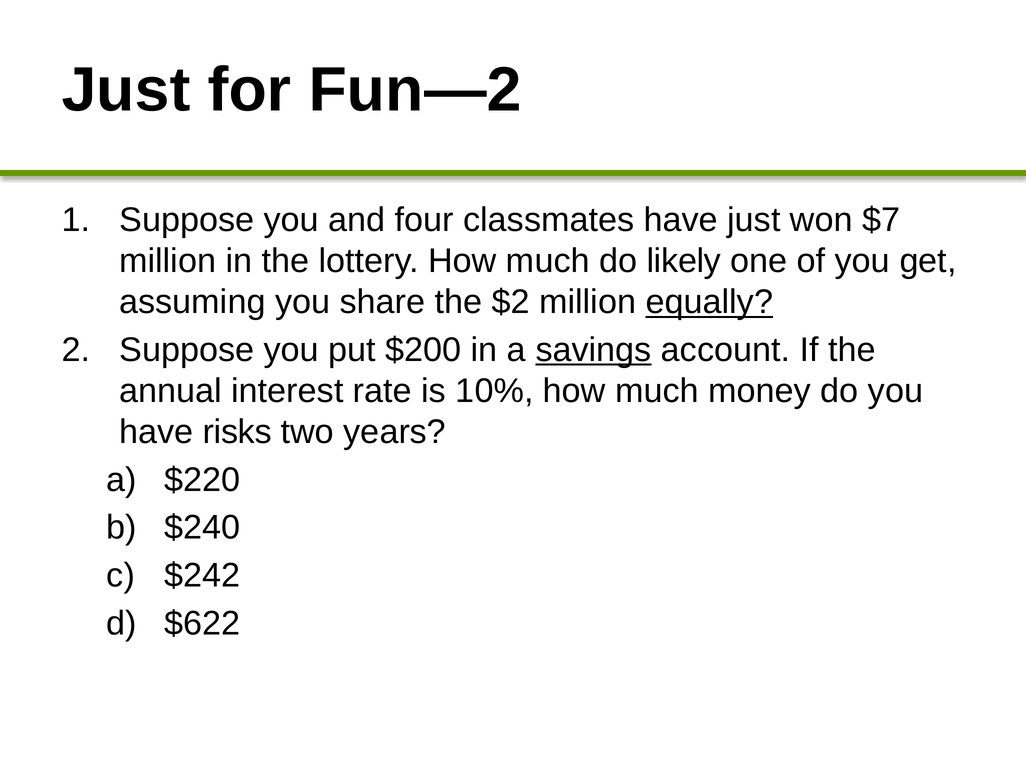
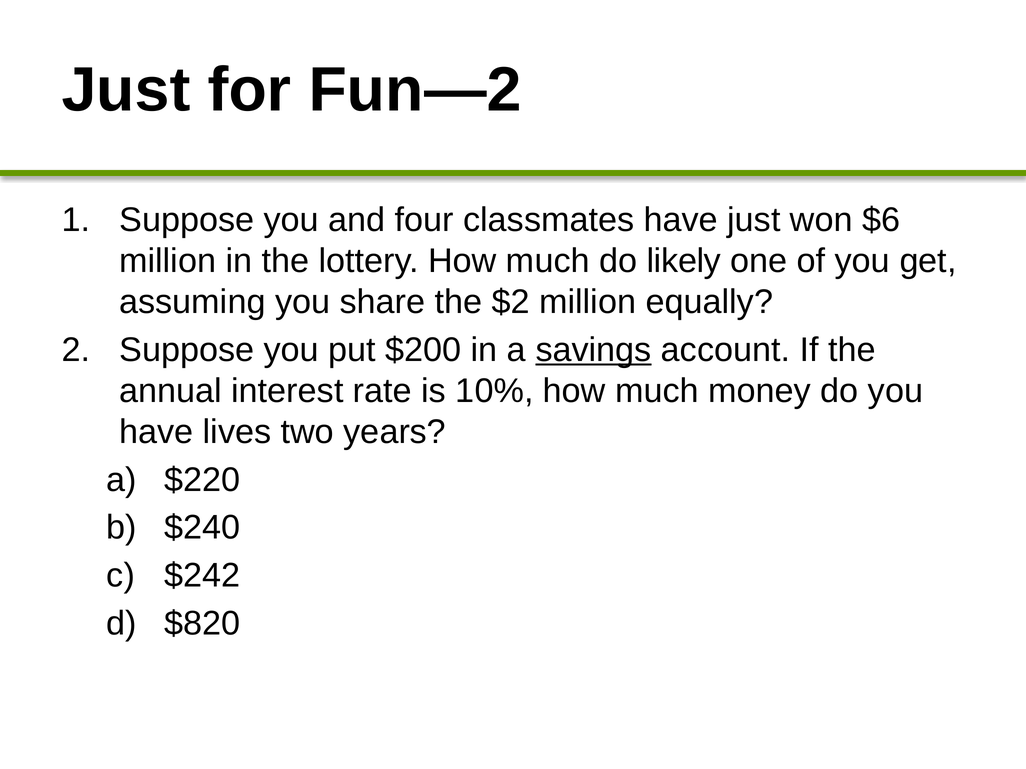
$7: $7 -> $6
equally underline: present -> none
risks: risks -> lives
$622: $622 -> $820
